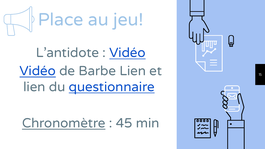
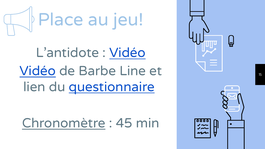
Barbe Lien: Lien -> Line
